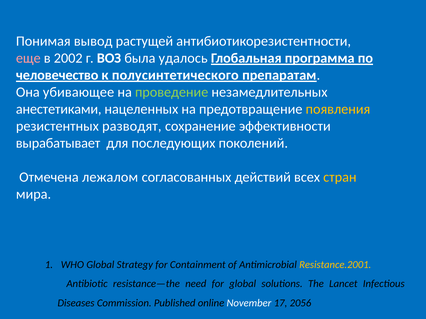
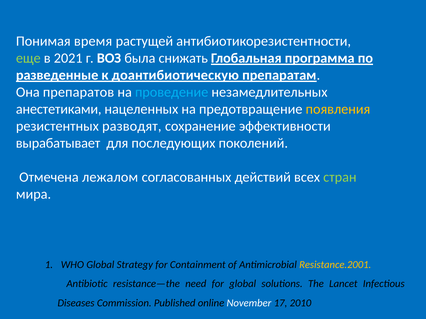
вывод: вывод -> время
еще colour: pink -> light green
2002: 2002 -> 2021
удалось: удалось -> снижать
человечество: человечество -> разведенные
полусинтетического: полусинтетического -> доантибиотическую
убивающее: убивающее -> препаратов
проведение colour: light green -> light blue
стран colour: yellow -> light green
2056: 2056 -> 2010
